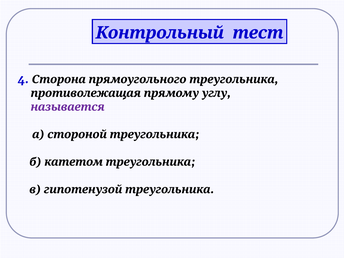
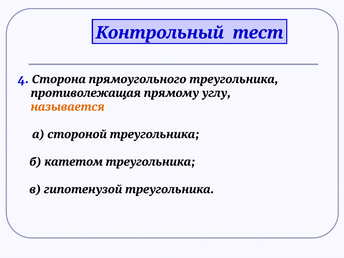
называется colour: purple -> orange
